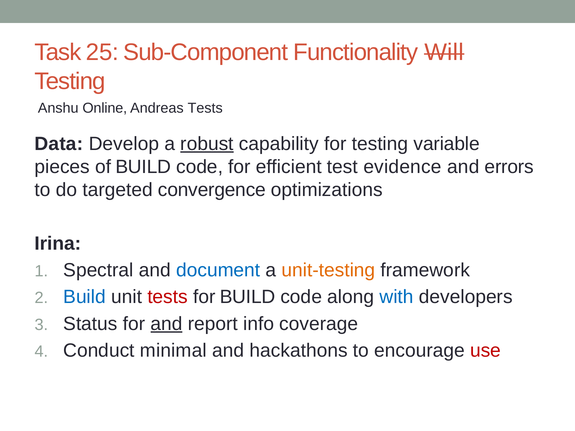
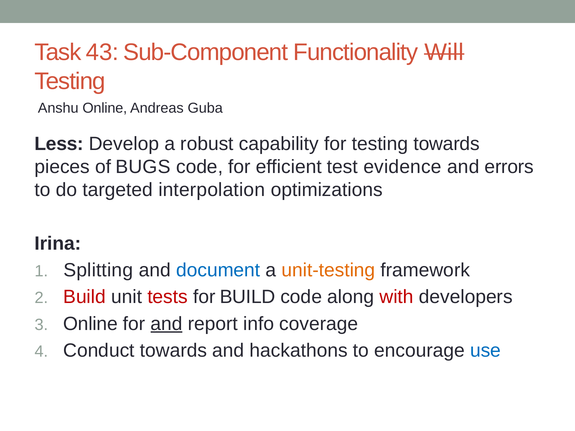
25: 25 -> 43
Andreas Tests: Tests -> Guba
Data: Data -> Less
robust underline: present -> none
testing variable: variable -> towards
of BUILD: BUILD -> BUGS
convergence: convergence -> interpolation
Spectral: Spectral -> Splitting
Build at (85, 297) colour: blue -> red
with colour: blue -> red
Status at (90, 324): Status -> Online
Conduct minimal: minimal -> towards
use colour: red -> blue
